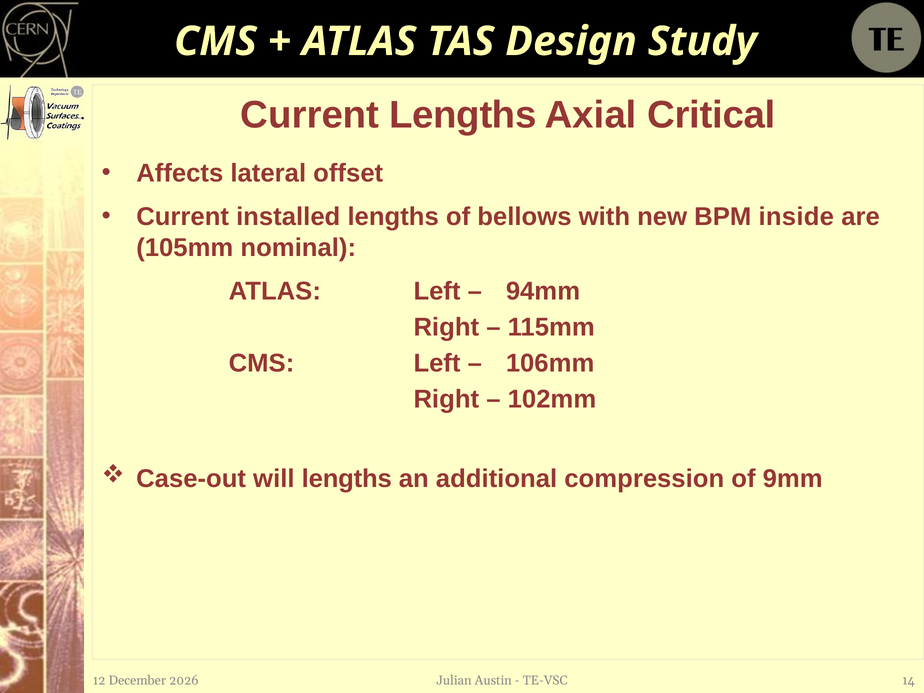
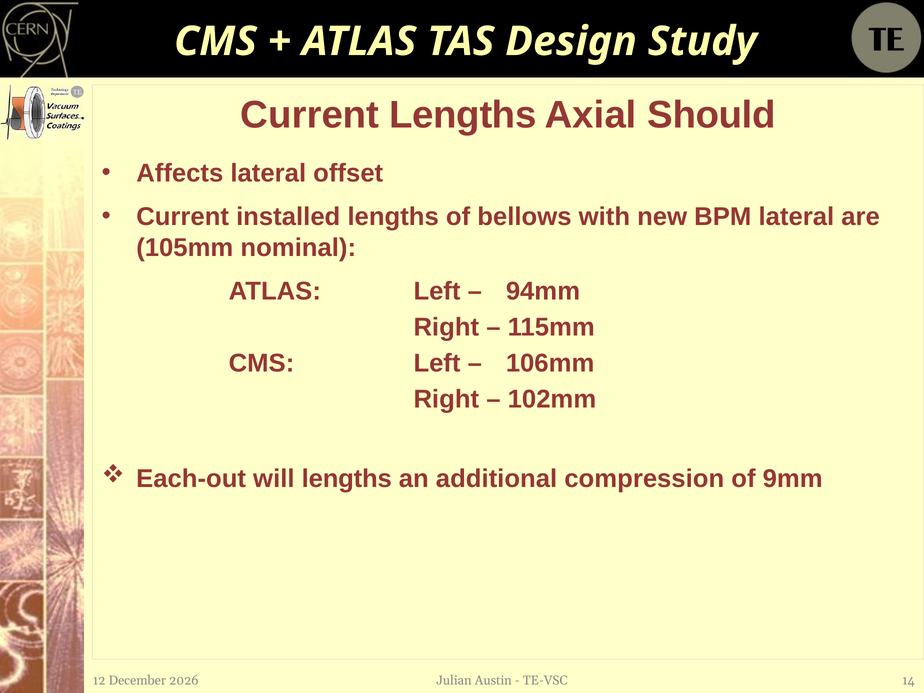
Critical: Critical -> Should
BPM inside: inside -> lateral
Case-out: Case-out -> Each-out
